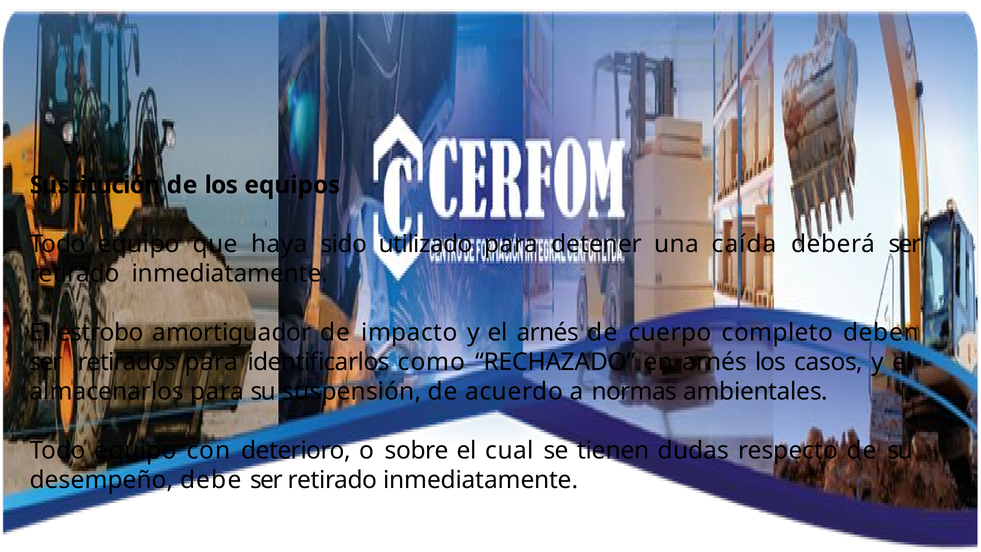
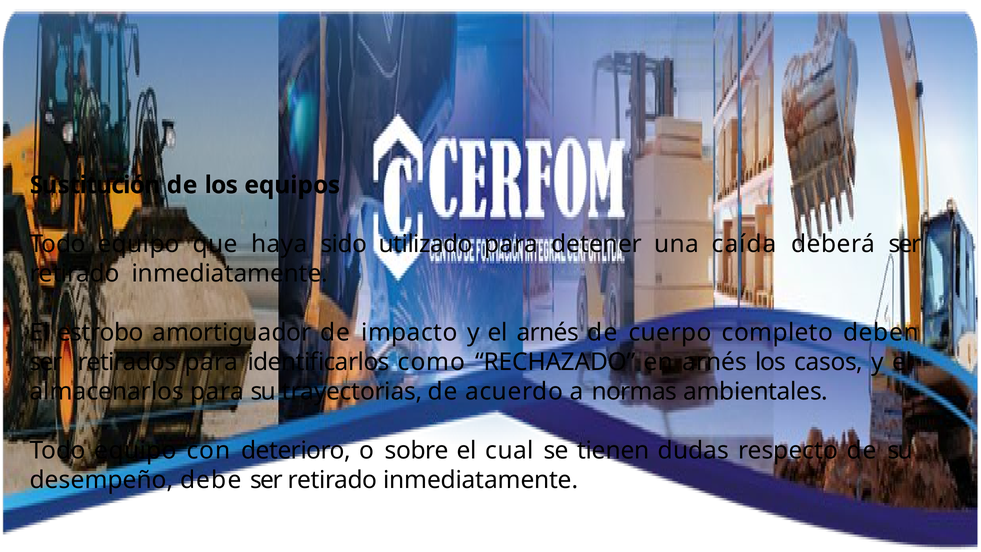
suspensión: suspensión -> trayectorias
